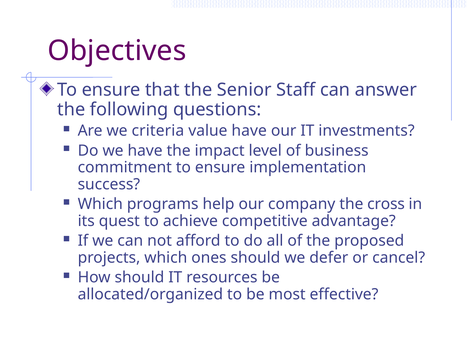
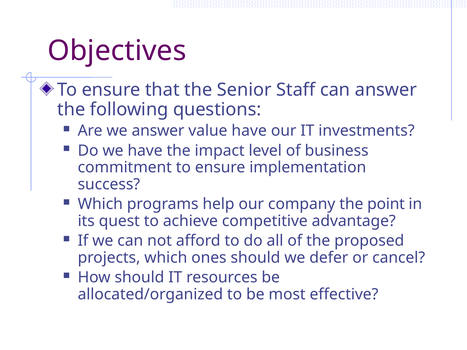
we criteria: criteria -> answer
cross: cross -> point
